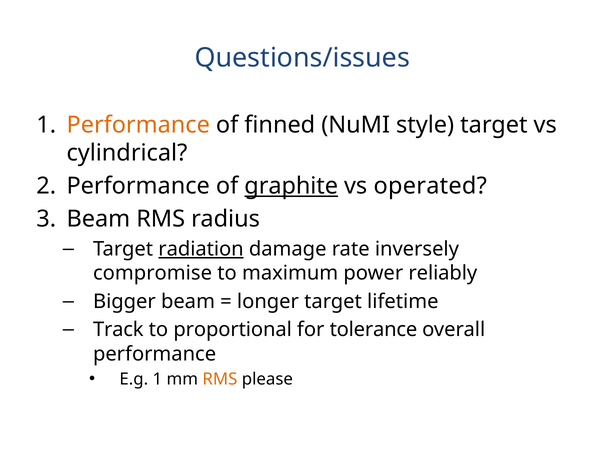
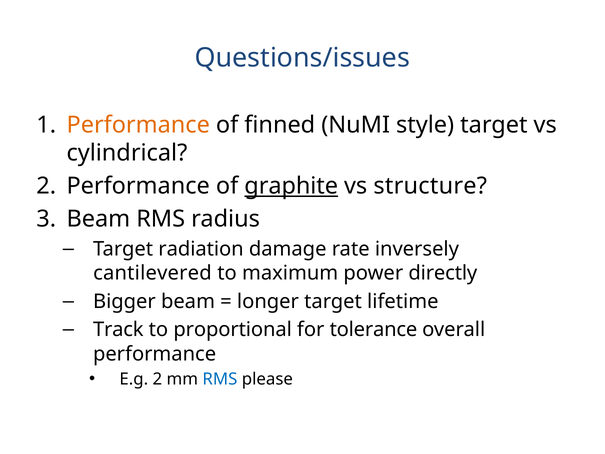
operated: operated -> structure
radiation underline: present -> none
compromise: compromise -> cantilevered
reliably: reliably -> directly
E.g 1: 1 -> 2
RMS at (220, 379) colour: orange -> blue
